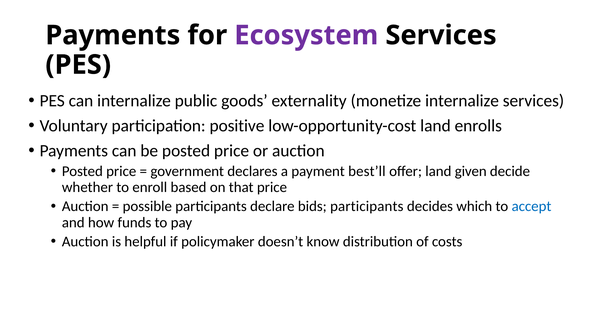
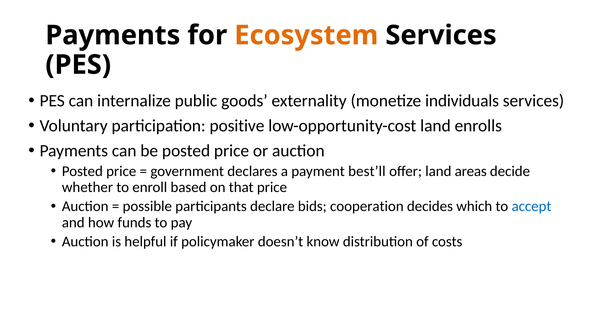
Ecosystem colour: purple -> orange
monetize internalize: internalize -> individuals
given: given -> areas
bids participants: participants -> cooperation
